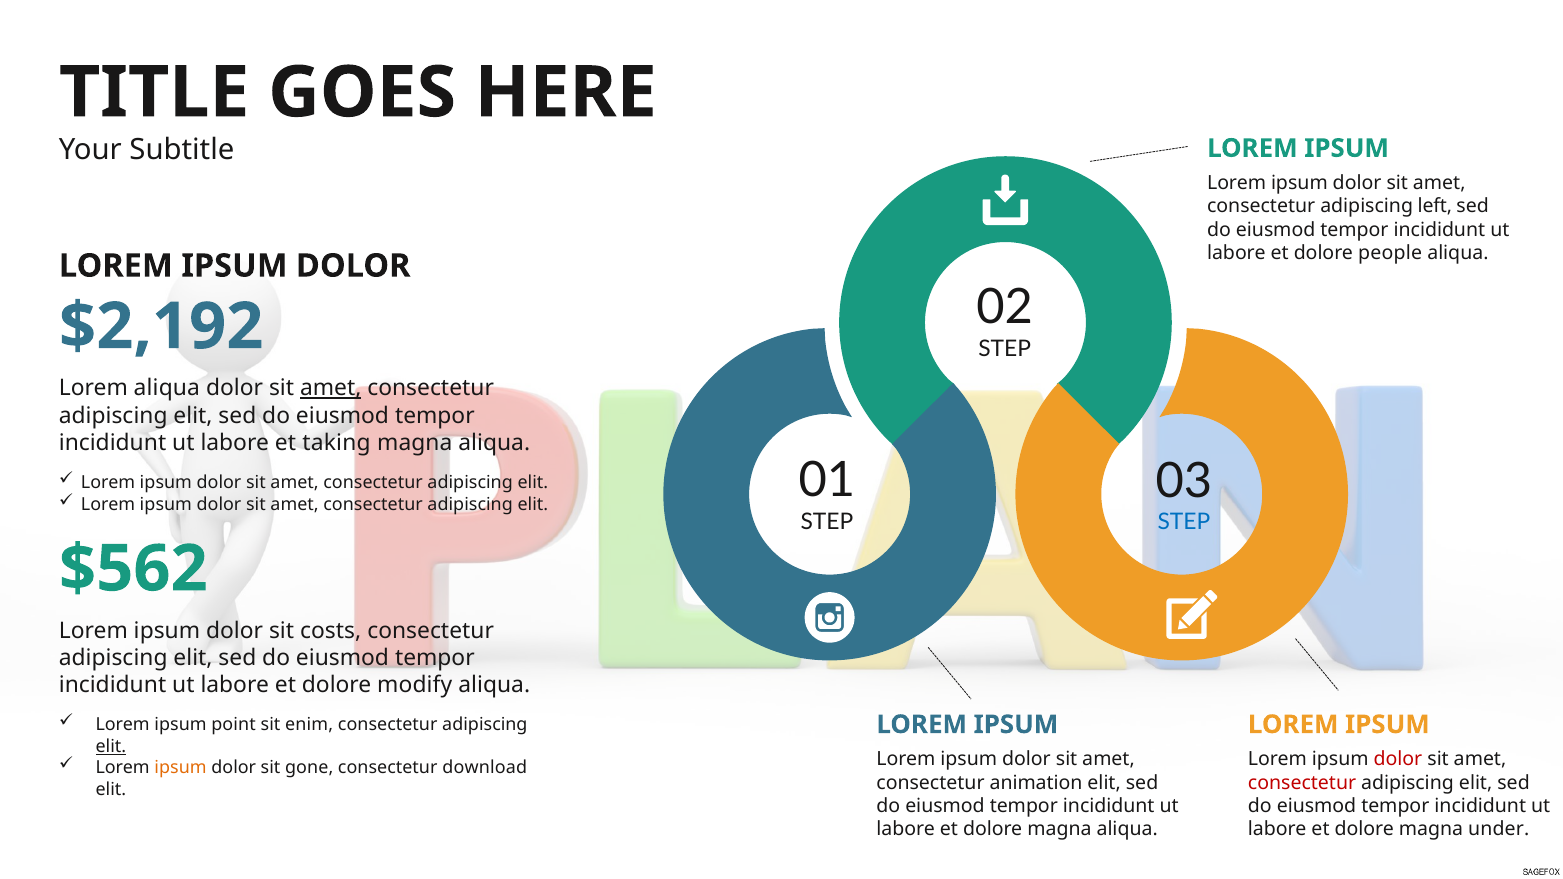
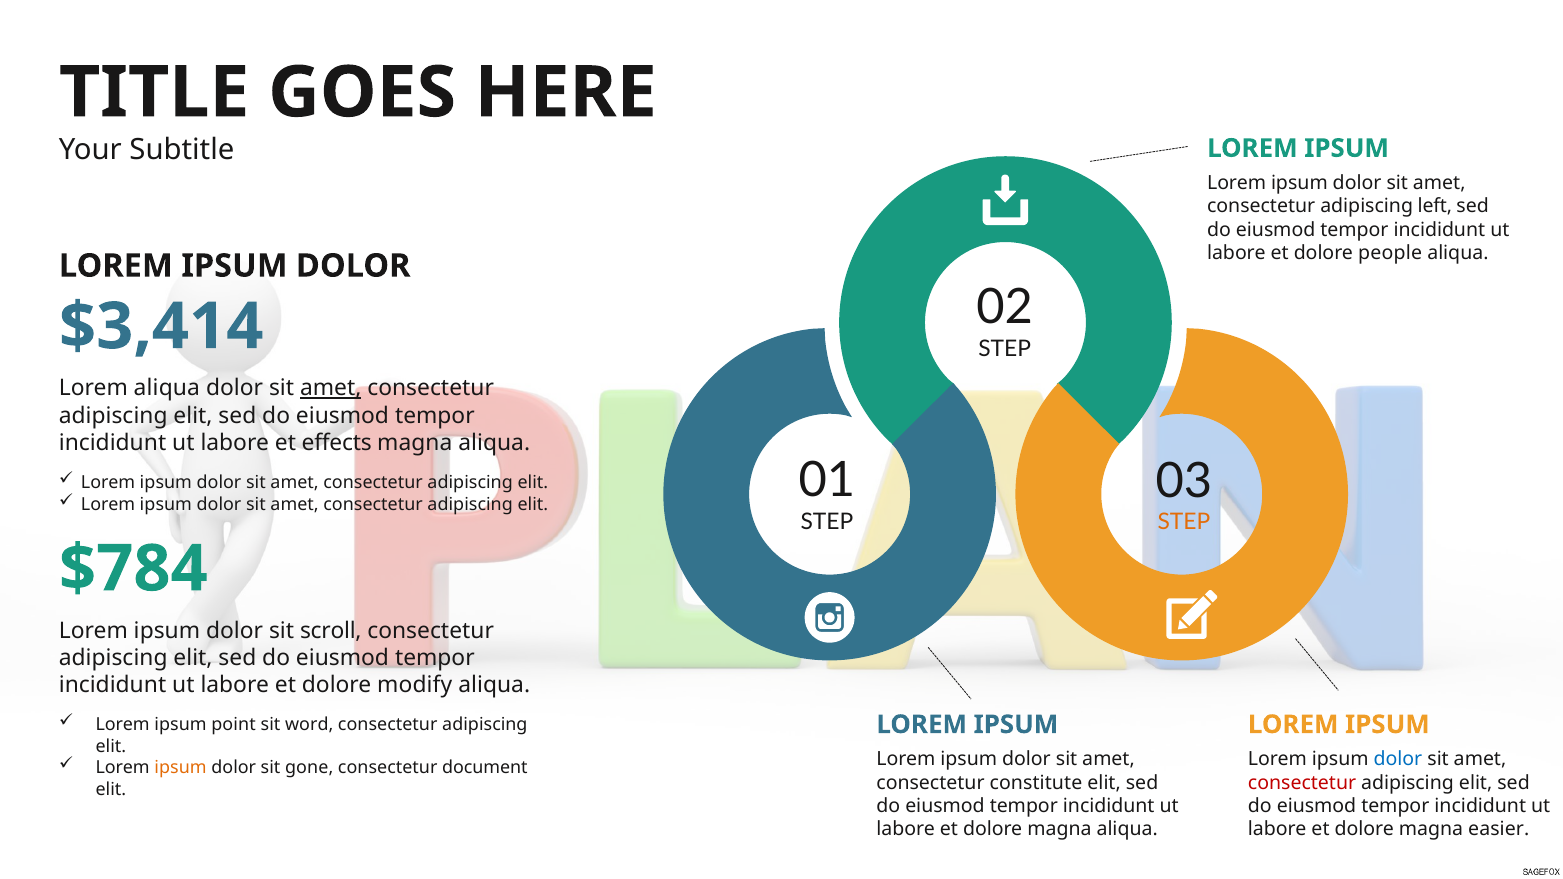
$2,192: $2,192 -> $3,414
taking: taking -> effects
STEP at (1184, 522) colour: blue -> orange
$562: $562 -> $784
costs: costs -> scroll
enim: enim -> word
elit at (111, 747) underline: present -> none
dolor at (1398, 759) colour: red -> blue
download: download -> document
animation: animation -> constitute
under: under -> easier
